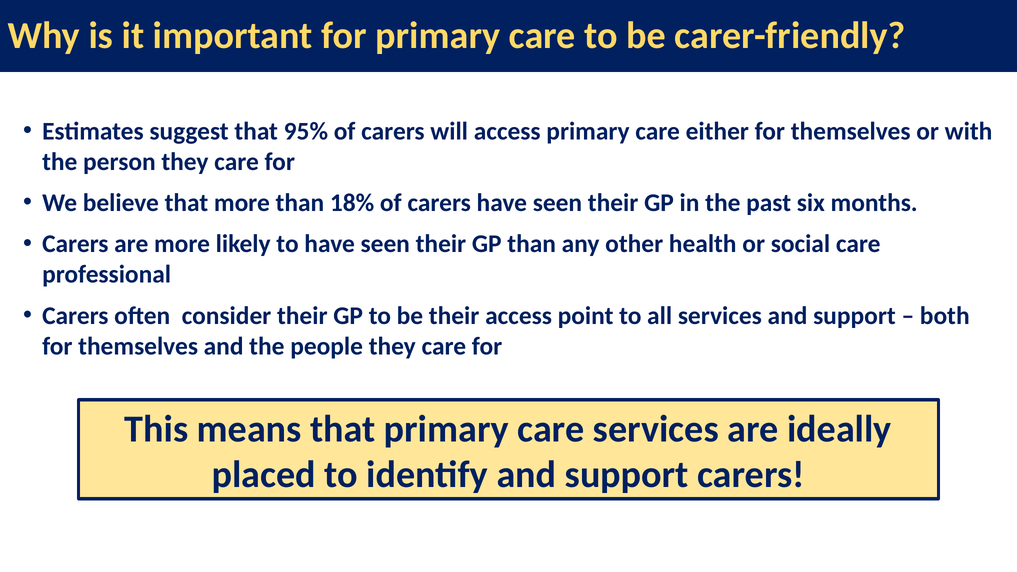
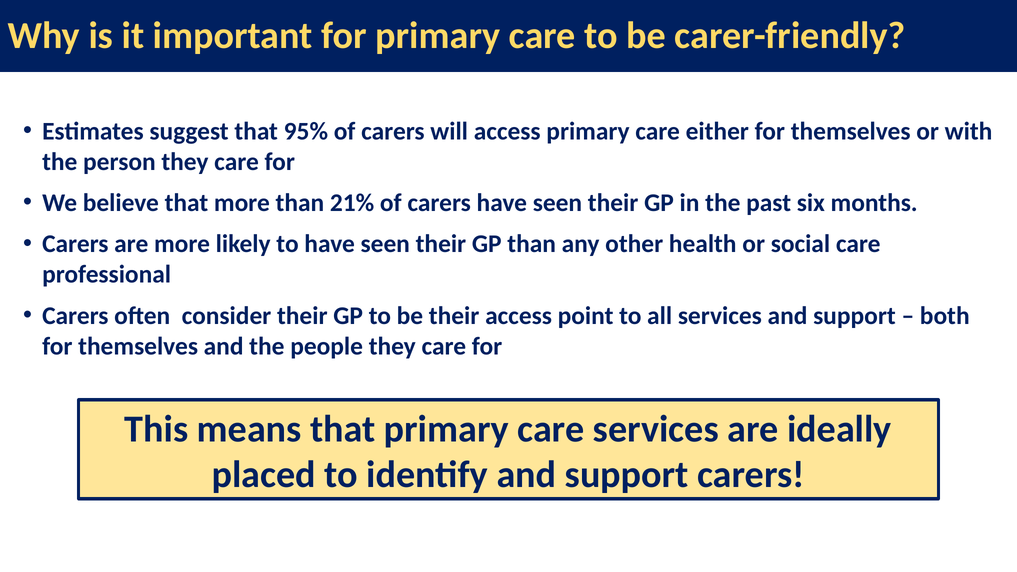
18%: 18% -> 21%
